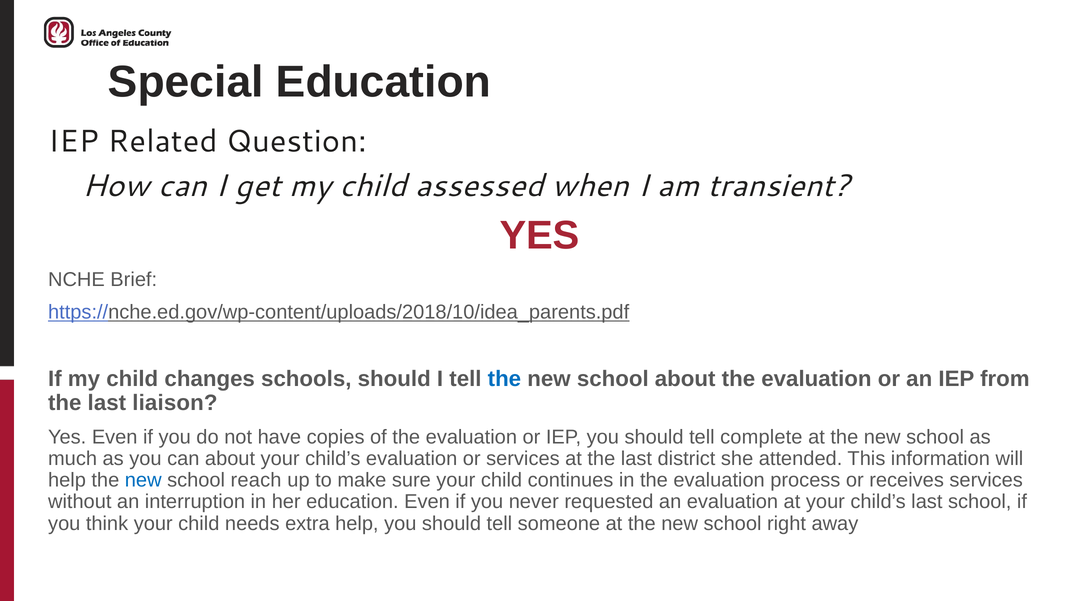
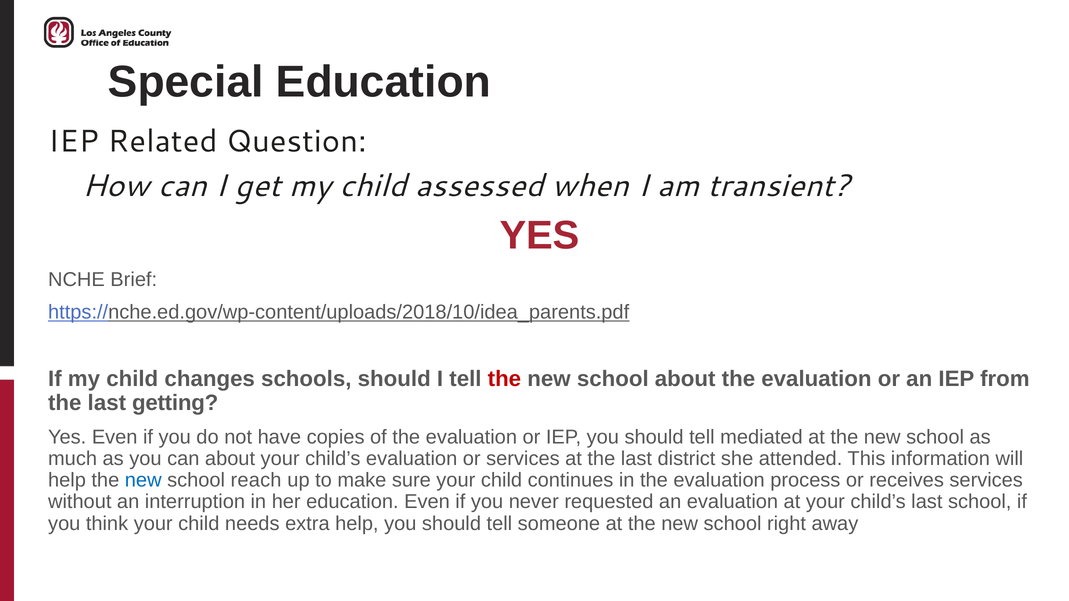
the at (504, 379) colour: blue -> red
liaison: liaison -> getting
complete: complete -> mediated
